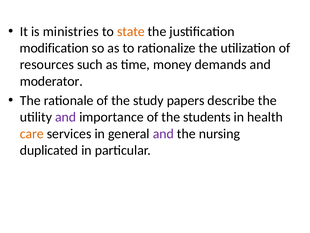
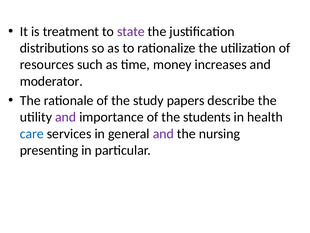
ministries: ministries -> treatment
state colour: orange -> purple
modification: modification -> distributions
demands: demands -> increases
care colour: orange -> blue
duplicated: duplicated -> presenting
